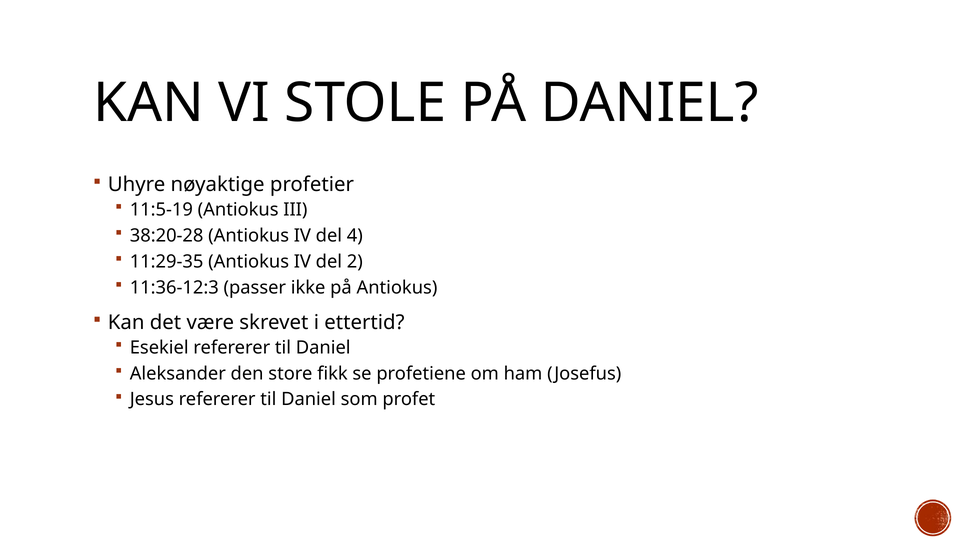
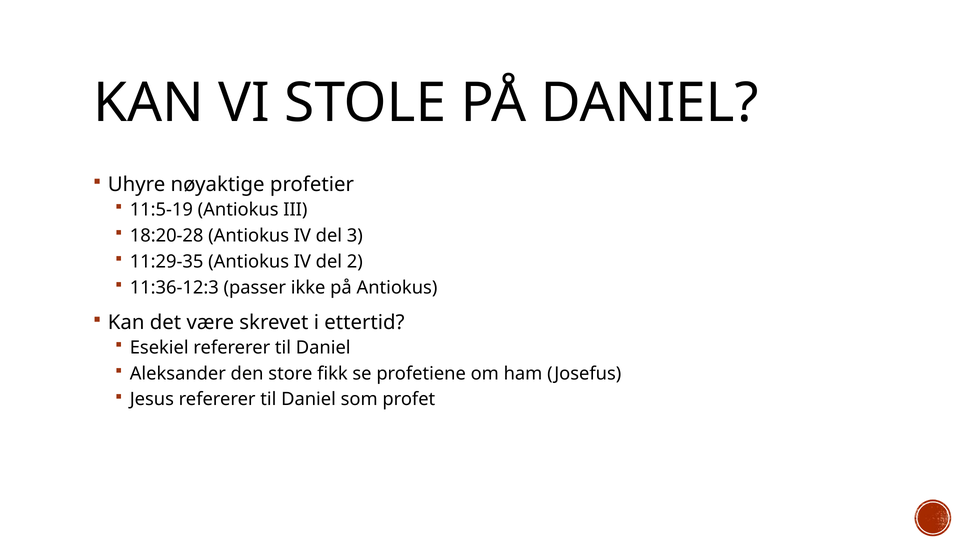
38:20-28: 38:20-28 -> 18:20-28
4: 4 -> 3
